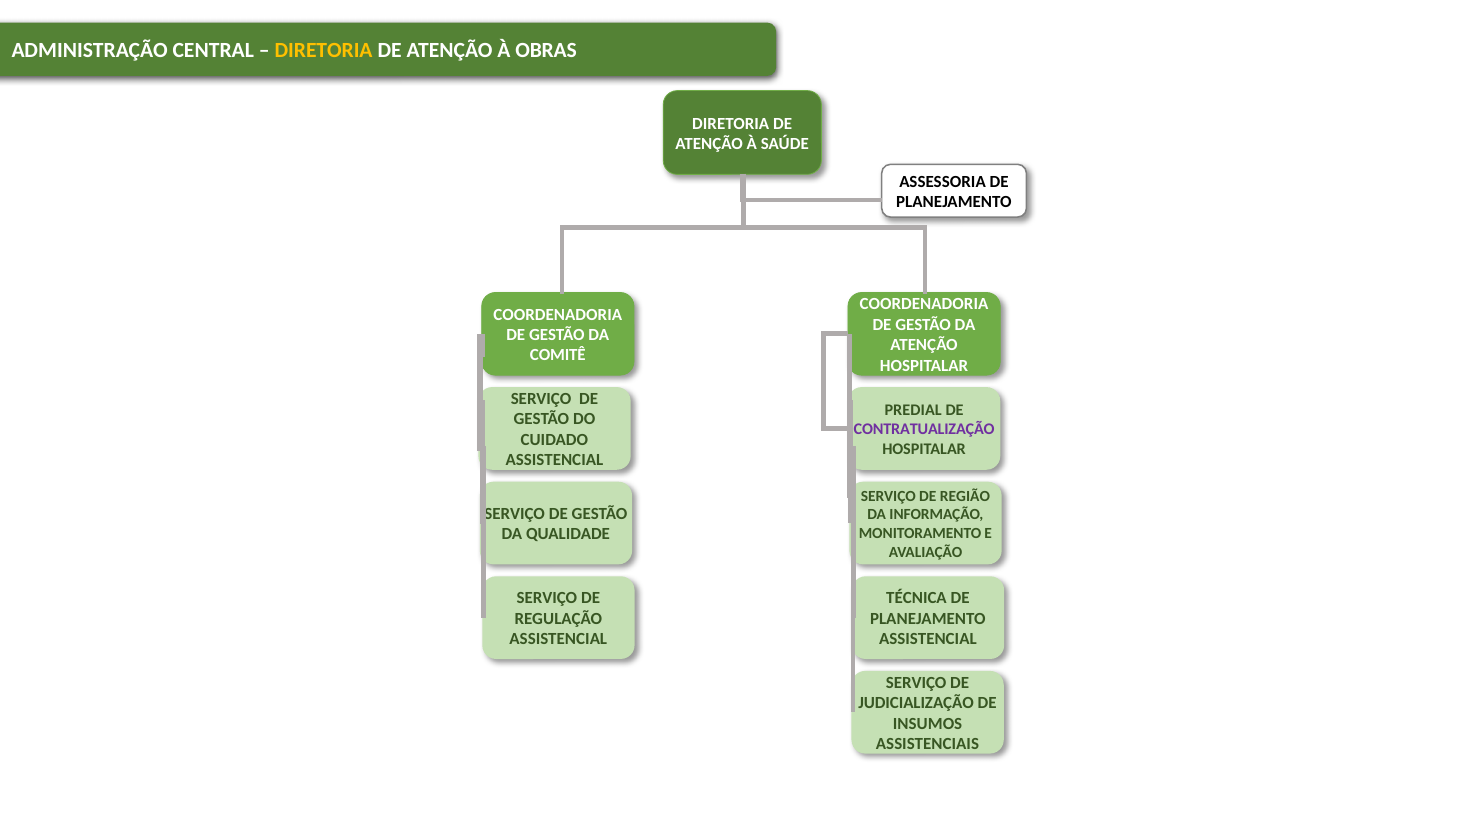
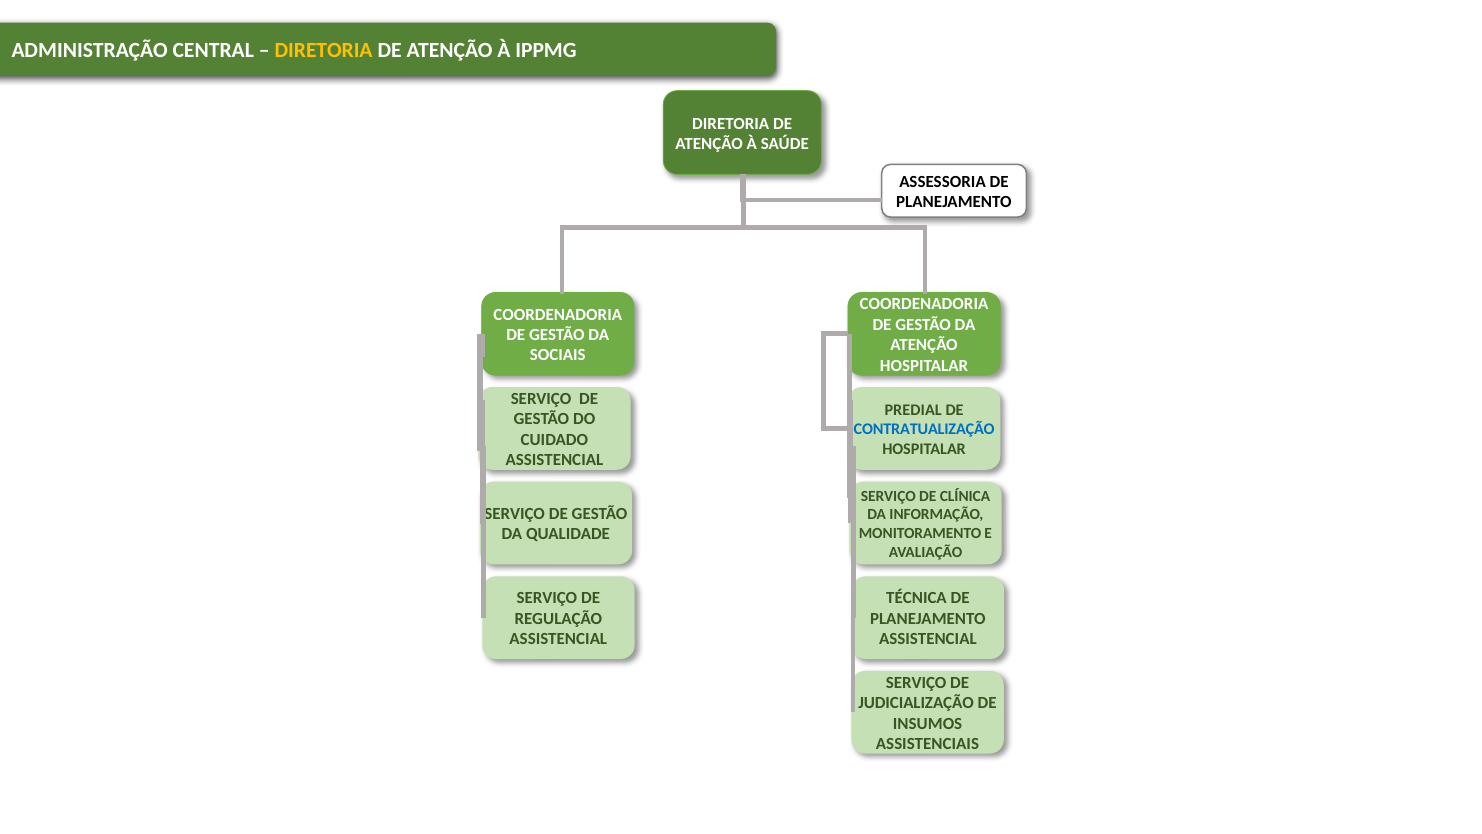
OBRAS: OBRAS -> IPPMG
COMITÊ: COMITÊ -> SOCIAIS
CONTRATUALIZAÇÃO colour: purple -> blue
REGIÃO: REGIÃO -> CLÍNICA
